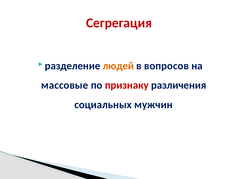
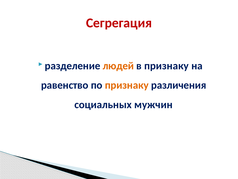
в вопросов: вопросов -> признаку
массовые: массовые -> равенство
признаку at (127, 85) colour: red -> orange
